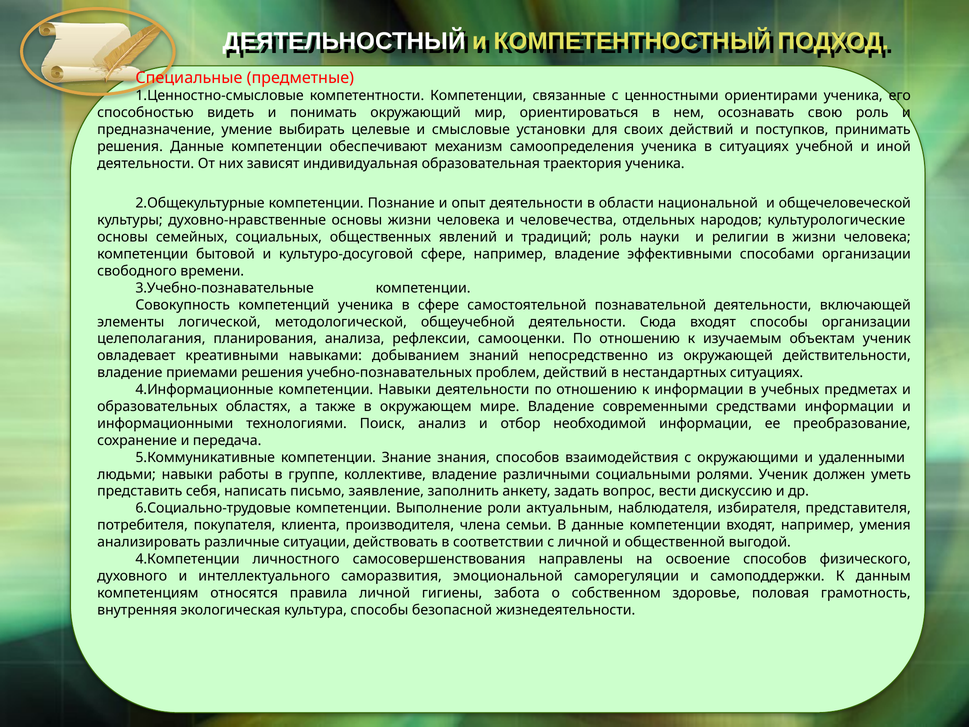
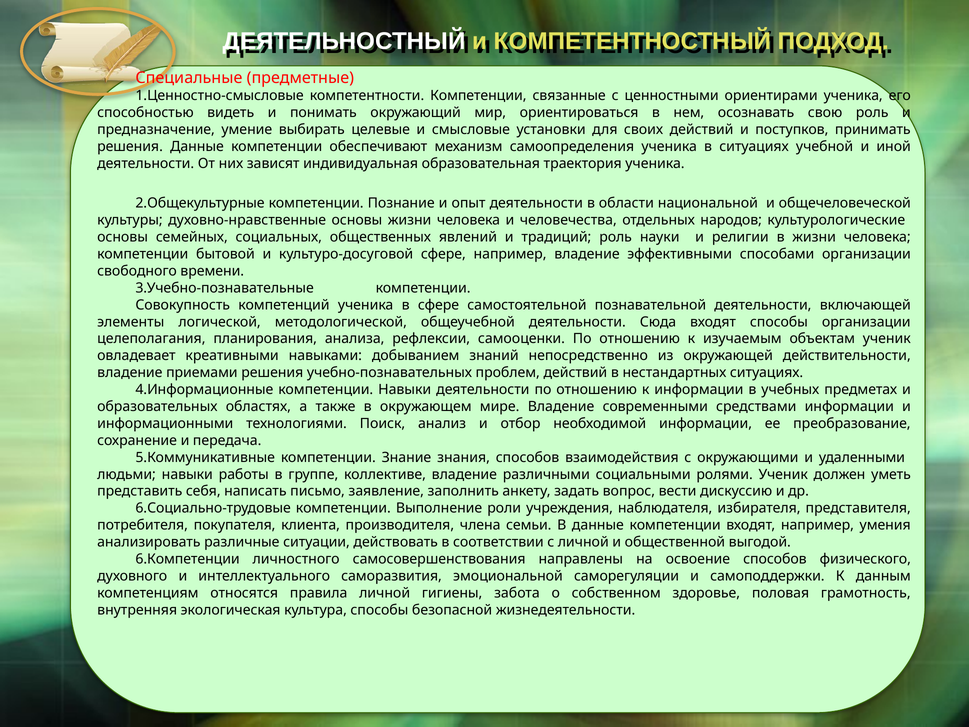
актуальным: актуальным -> учреждения
4.Компетенции: 4.Компетенции -> 6.Компетенции
